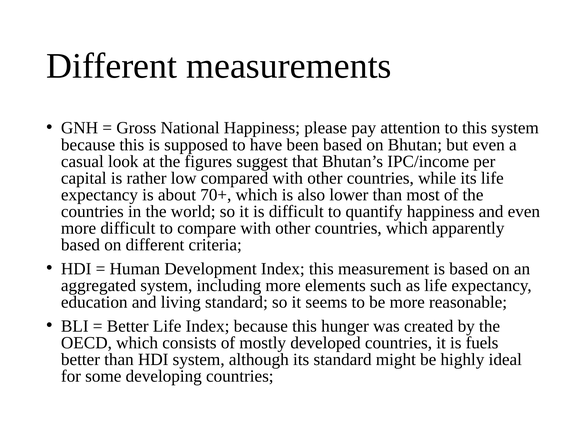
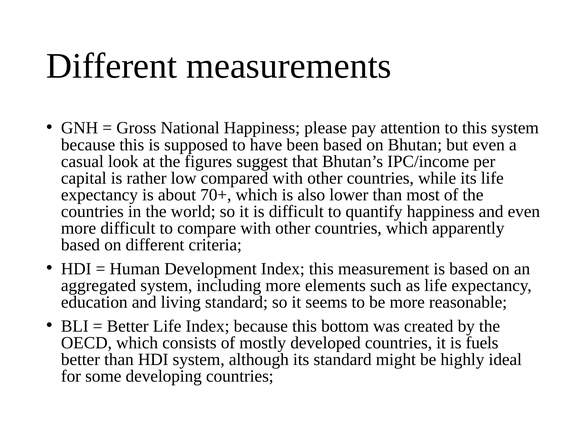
hunger: hunger -> bottom
